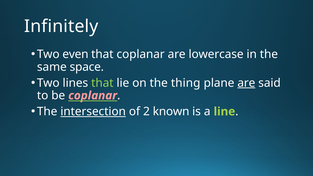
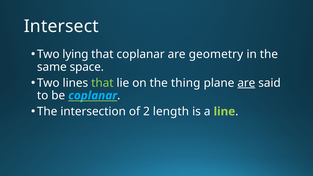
Infinitely: Infinitely -> Intersect
even: even -> lying
lowercase: lowercase -> geometry
coplanar at (93, 96) colour: pink -> light blue
intersection underline: present -> none
known: known -> length
